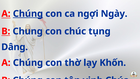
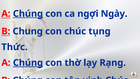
Dâng: Dâng -> Thức
Chúng at (28, 63) underline: none -> present
Khốn: Khốn -> Rạng
